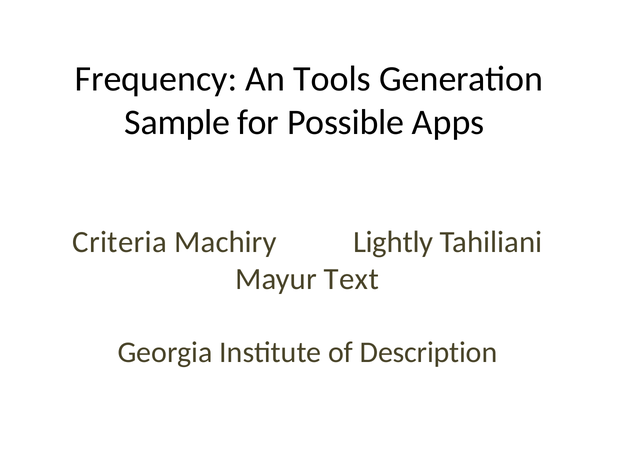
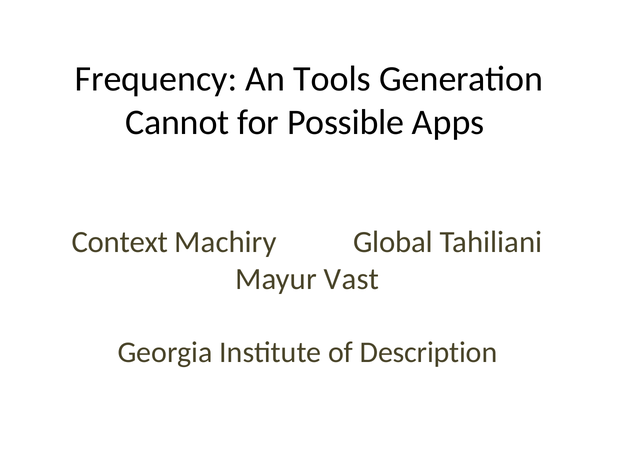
Sample: Sample -> Cannot
Criteria: Criteria -> Context
Lightly: Lightly -> Global
Text: Text -> Vast
